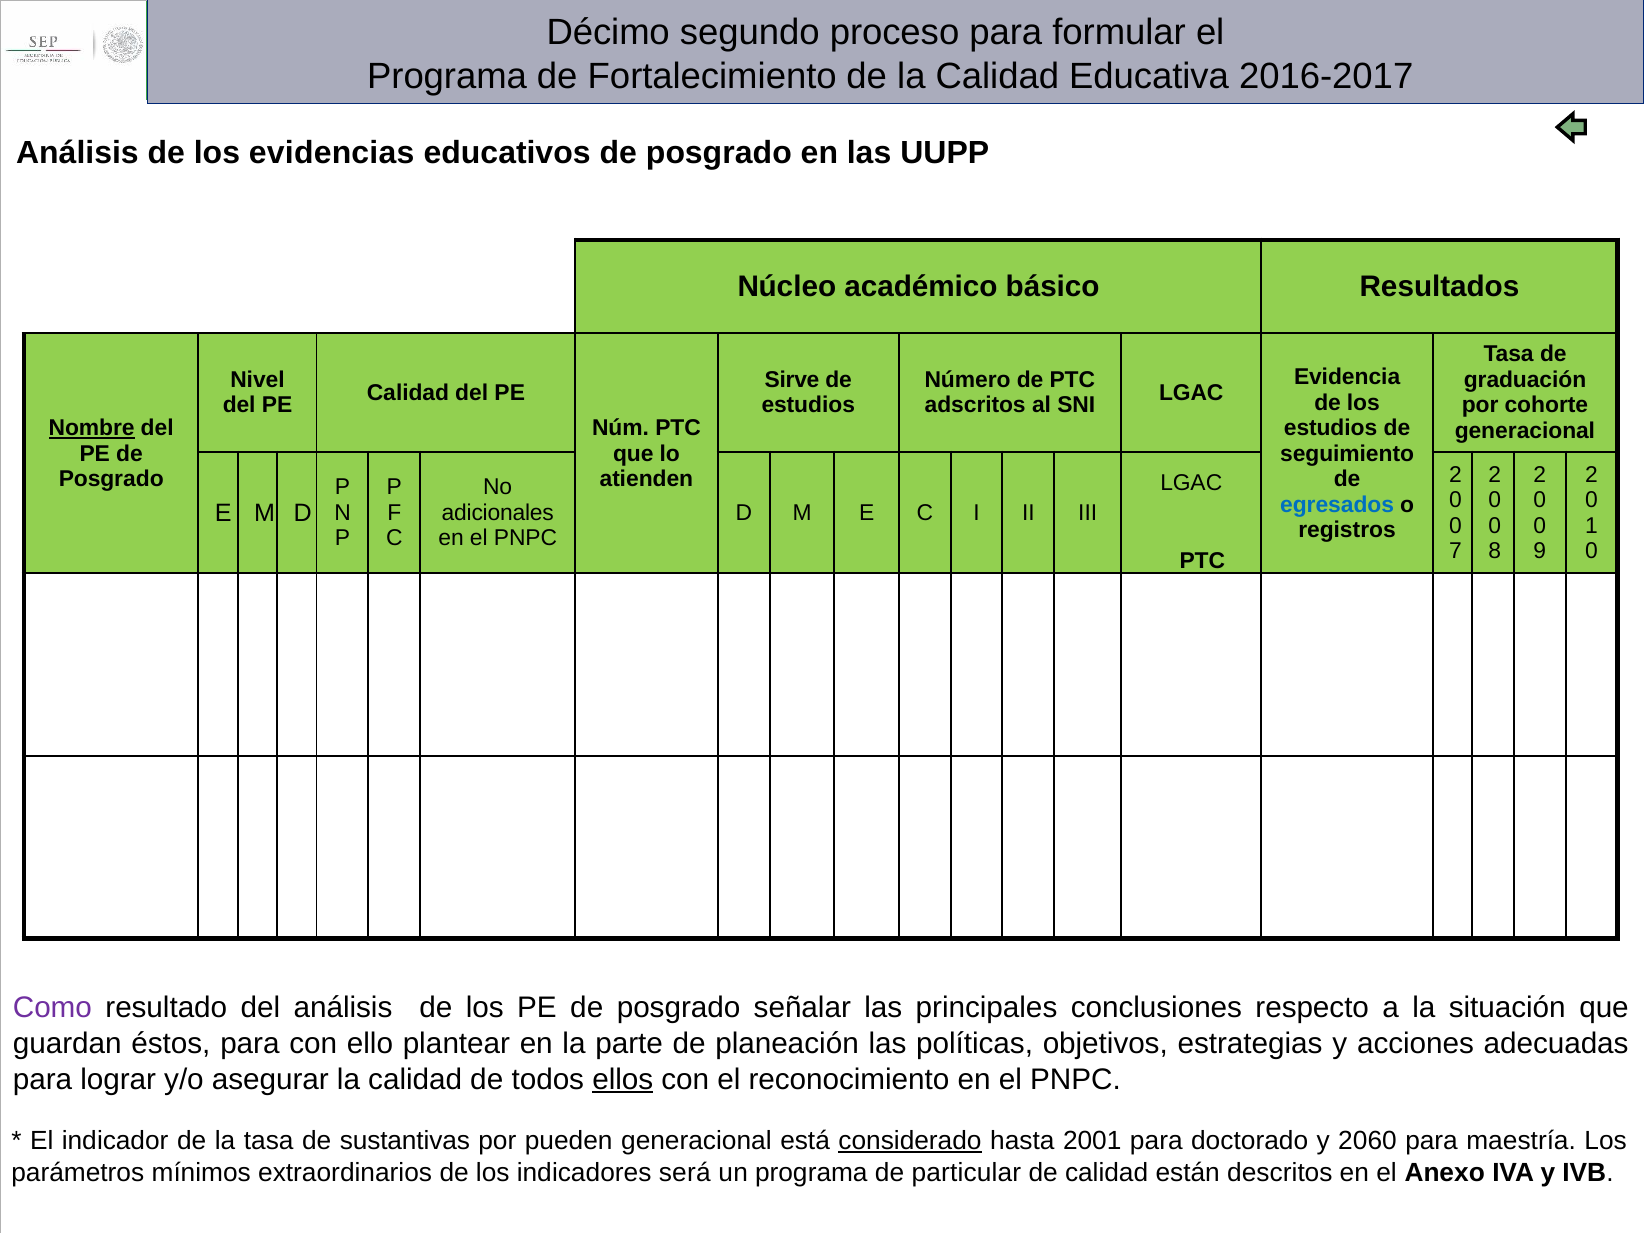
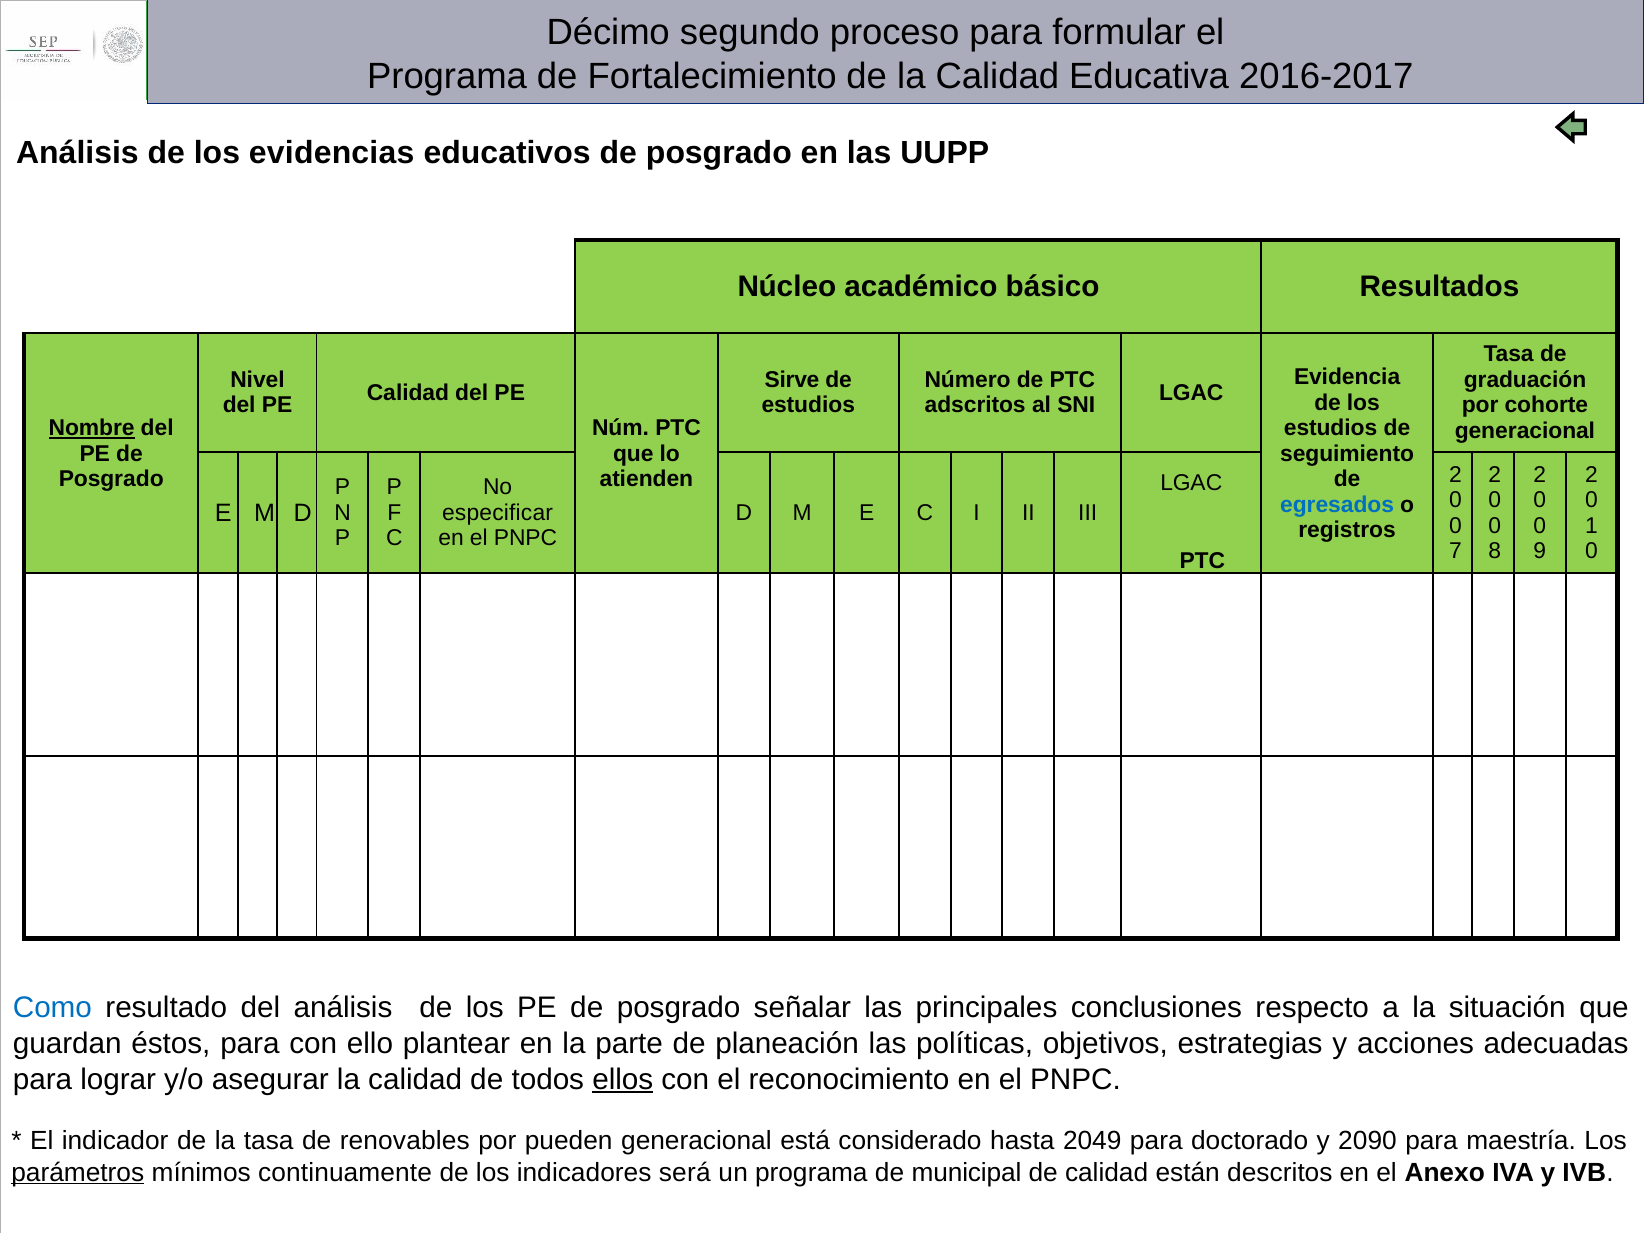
adicionales: adicionales -> especificar
Como colour: purple -> blue
sustantivas: sustantivas -> renovables
considerado underline: present -> none
2001: 2001 -> 2049
2060: 2060 -> 2090
parámetros underline: none -> present
extraordinarios: extraordinarios -> continuamente
particular: particular -> municipal
